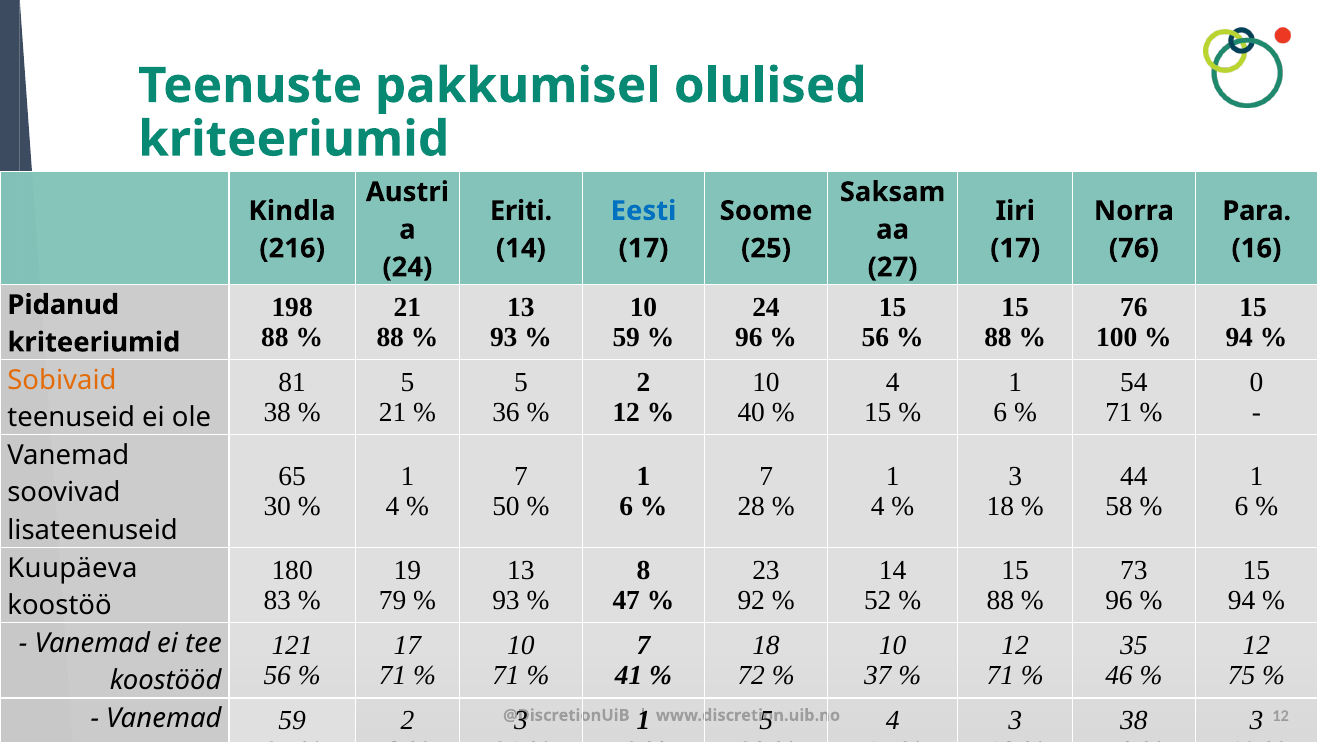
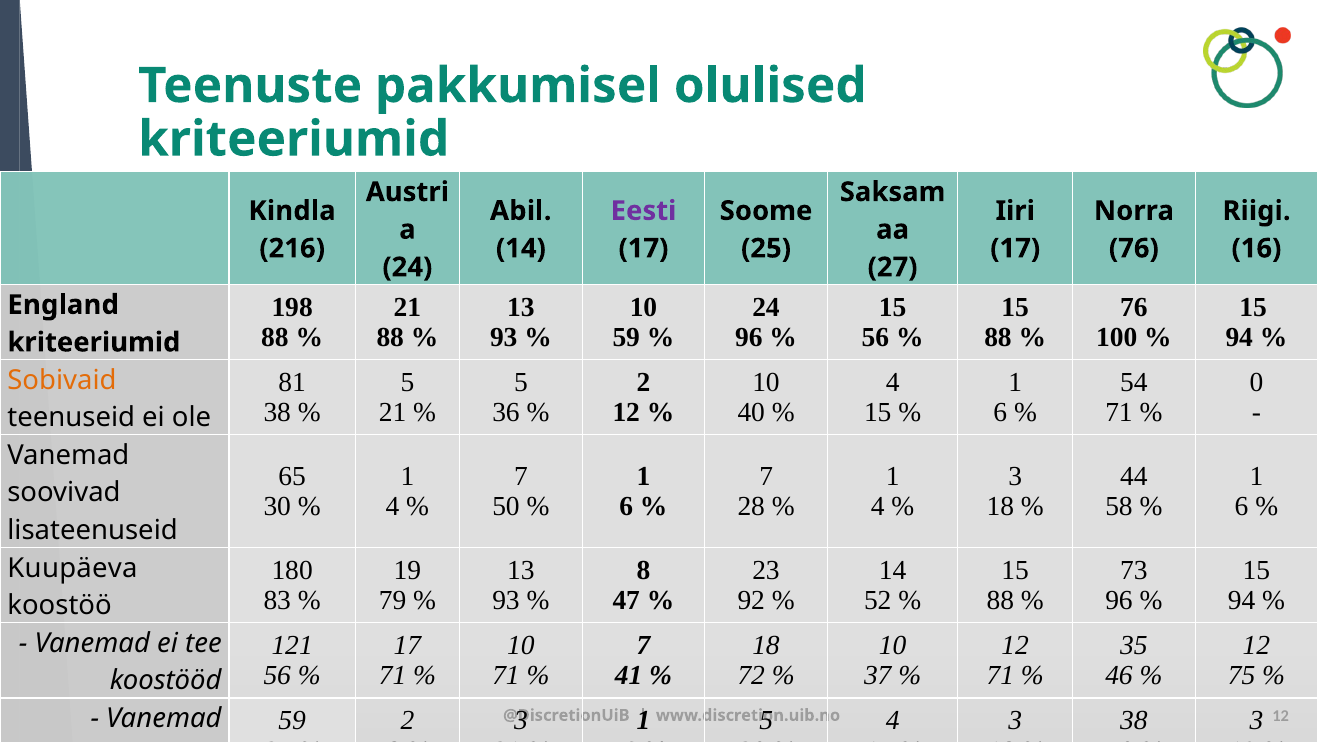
Eriti: Eriti -> Abil
Eesti colour: blue -> purple
Para: Para -> Riigi
Pidanud: Pidanud -> England
